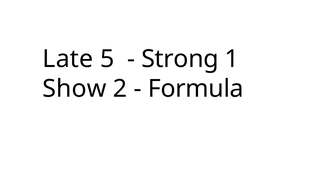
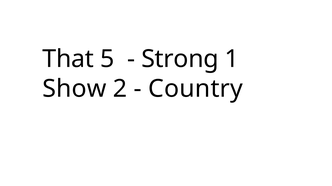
Late: Late -> That
Formula: Formula -> Country
